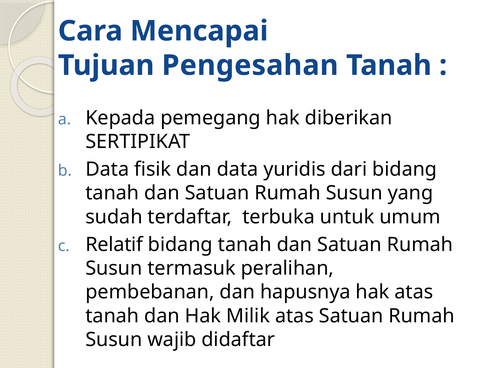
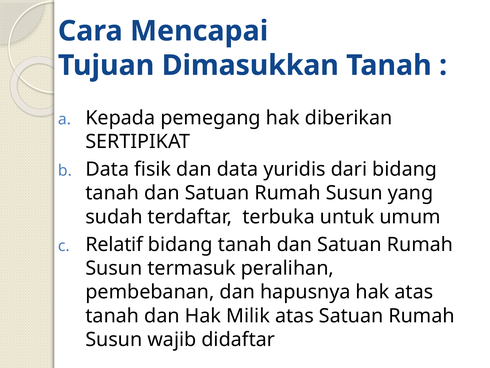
Pengesahan: Pengesahan -> Dimasukkan
